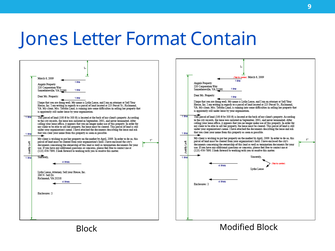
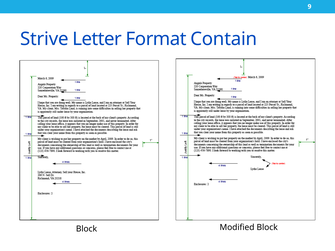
Jones: Jones -> Strive
